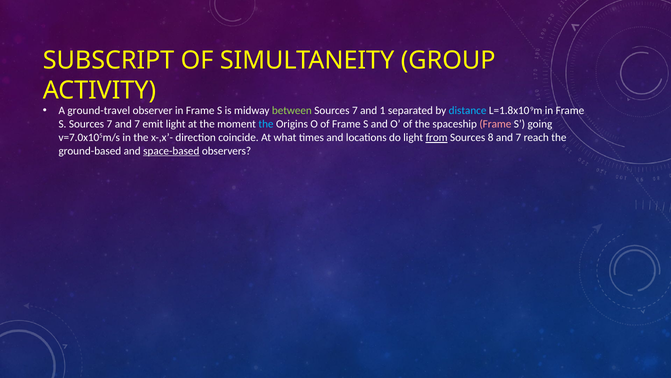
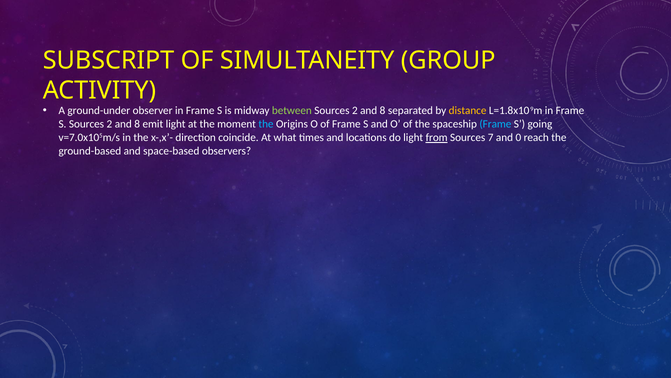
ground-travel: ground-travel -> ground-under
7 at (355, 111): 7 -> 2
1 at (383, 111): 1 -> 8
distance colour: light blue -> yellow
S Sources 7: 7 -> 2
7 at (137, 124): 7 -> 8
Frame at (495, 124) colour: pink -> light blue
8: 8 -> 7
7 at (518, 137): 7 -> 0
space-based underline: present -> none
